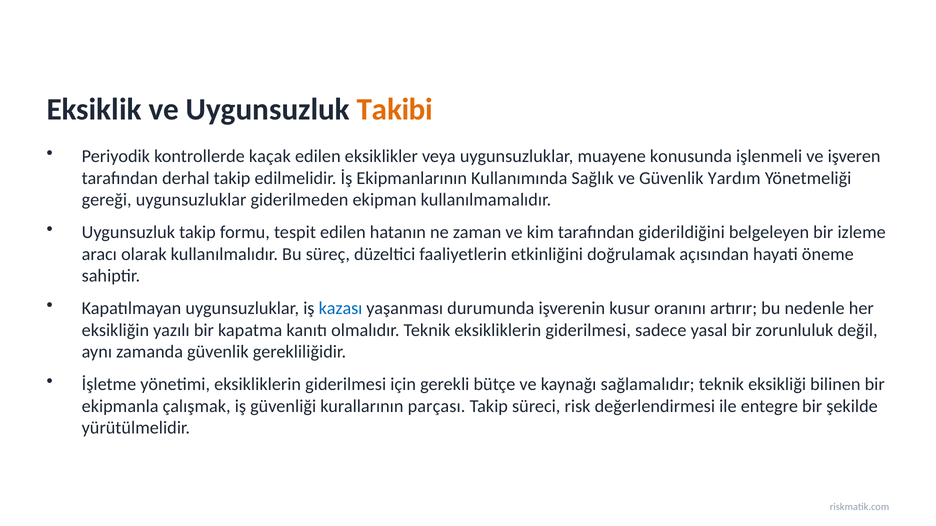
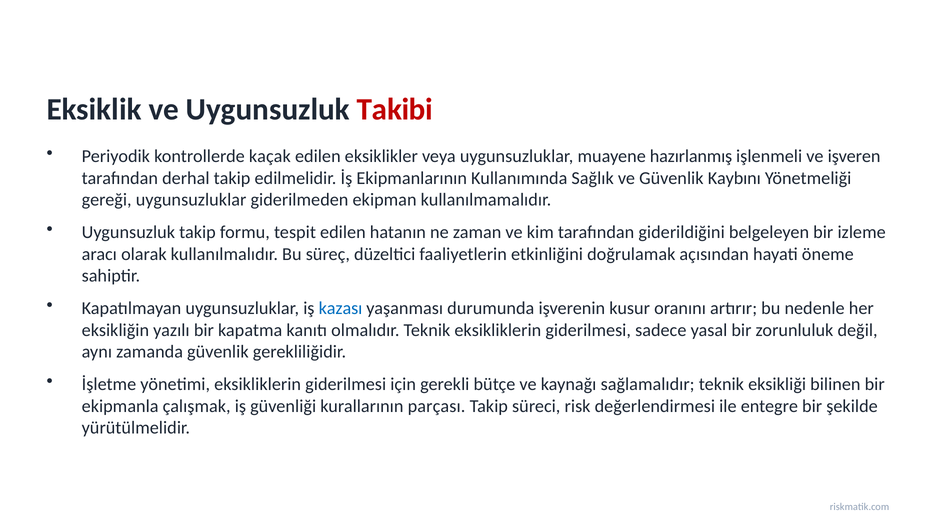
Takibi colour: orange -> red
konusunda: konusunda -> hazırlanmış
Yardım: Yardım -> Kaybını
